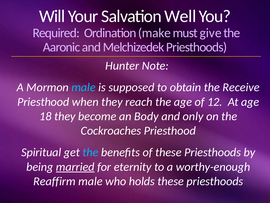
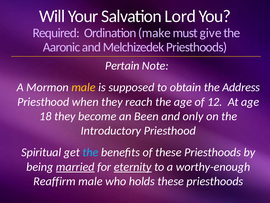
Well: Well -> Lord
Hunter: Hunter -> Pertain
male at (84, 87) colour: light blue -> yellow
Receive: Receive -> Address
Body: Body -> Been
Cockroaches: Cockroaches -> Introductory
eternity underline: none -> present
